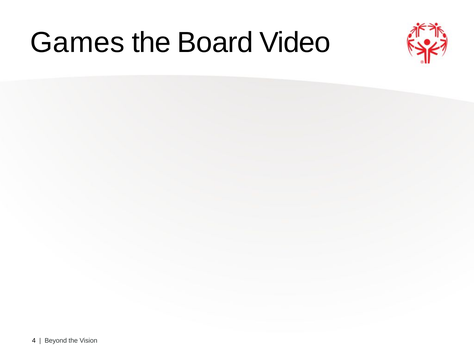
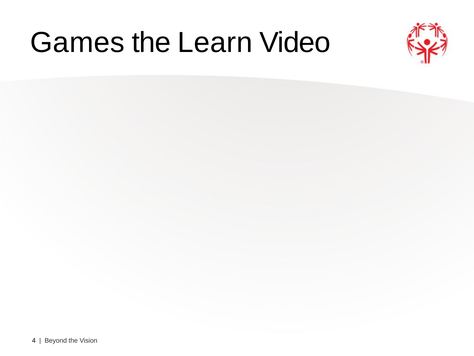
Board: Board -> Learn
